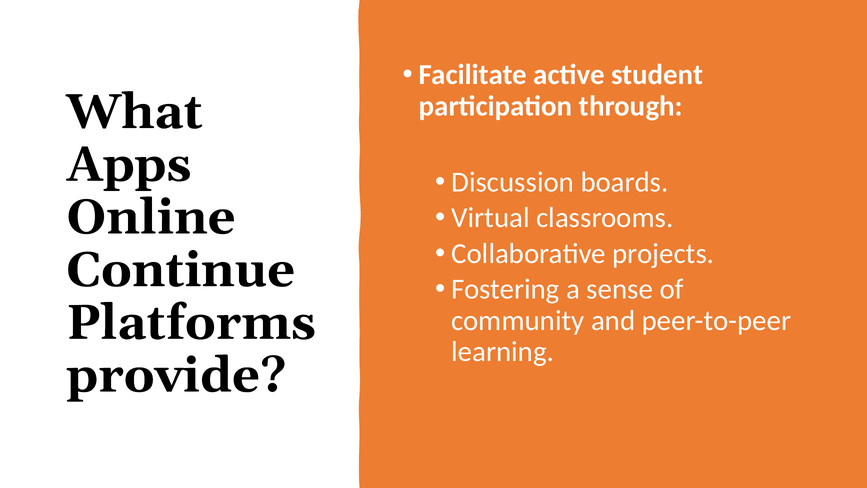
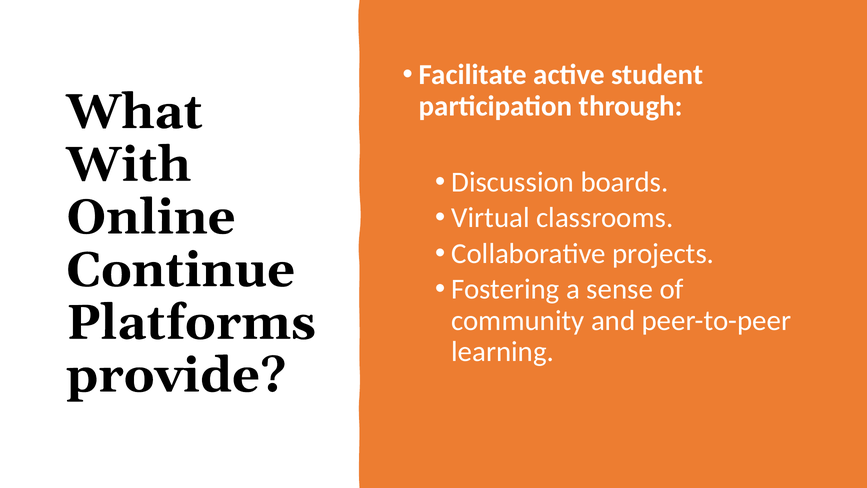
Apps: Apps -> With
